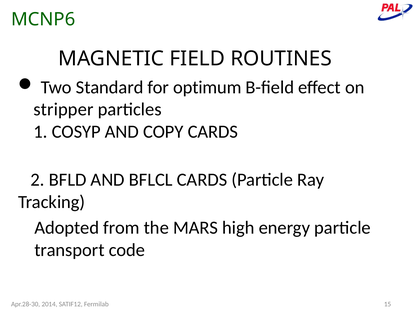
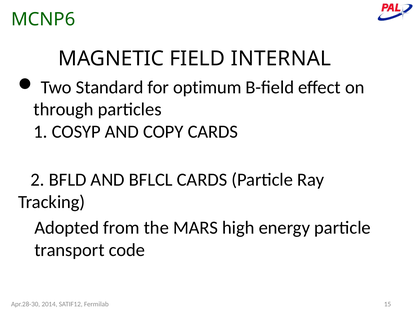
ROUTINES: ROUTINES -> INTERNAL
stripper: stripper -> through
